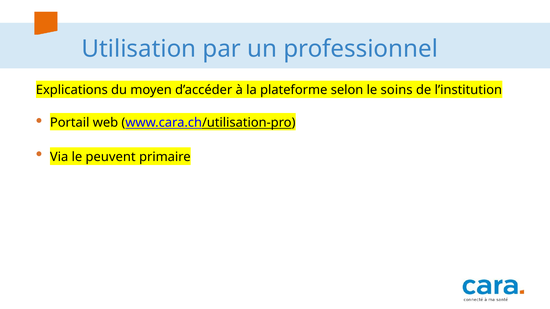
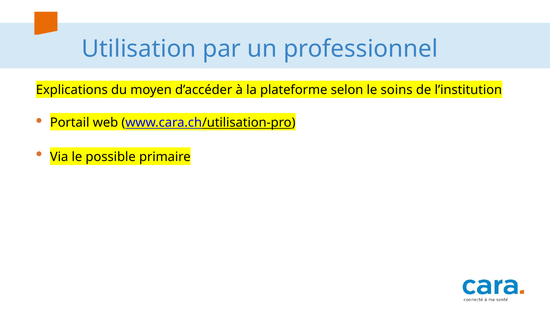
peuvent: peuvent -> possible
